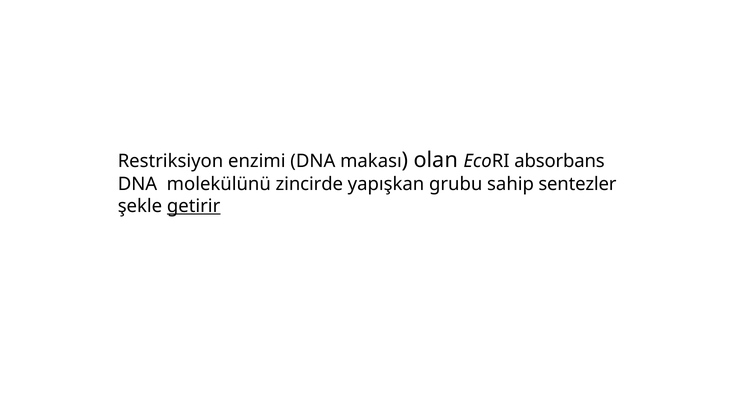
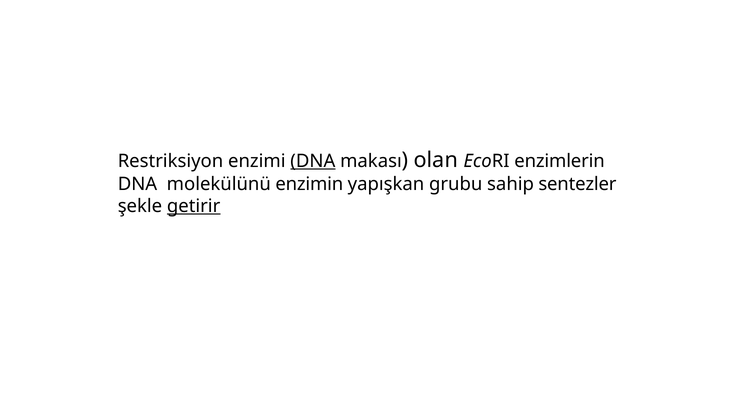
DNA at (313, 161) underline: none -> present
absorbans: absorbans -> enzimlerin
zincirde: zincirde -> enzimin
